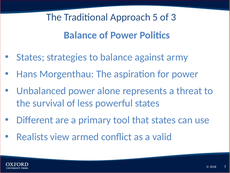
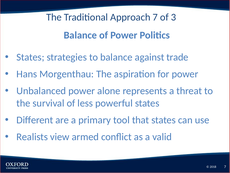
Approach 5: 5 -> 7
army: army -> trade
